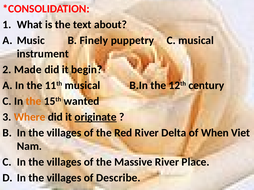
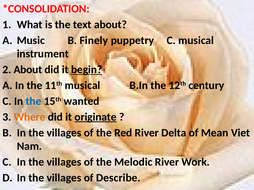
2 Made: Made -> About
begin underline: none -> present
the at (34, 101) colour: orange -> blue
When: When -> Mean
Massive: Massive -> Melodic
Place: Place -> Work
